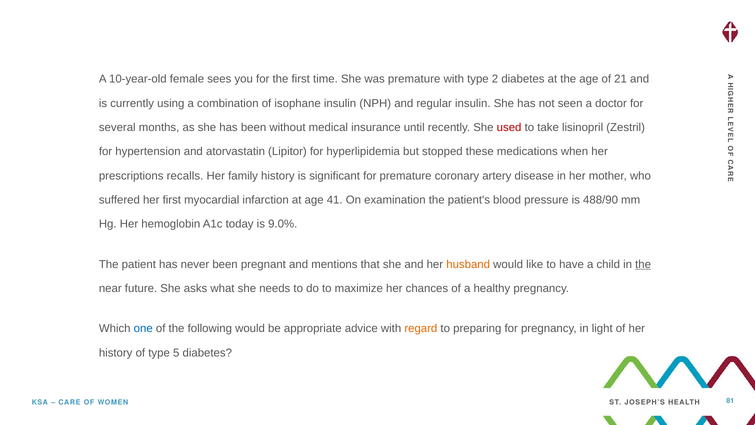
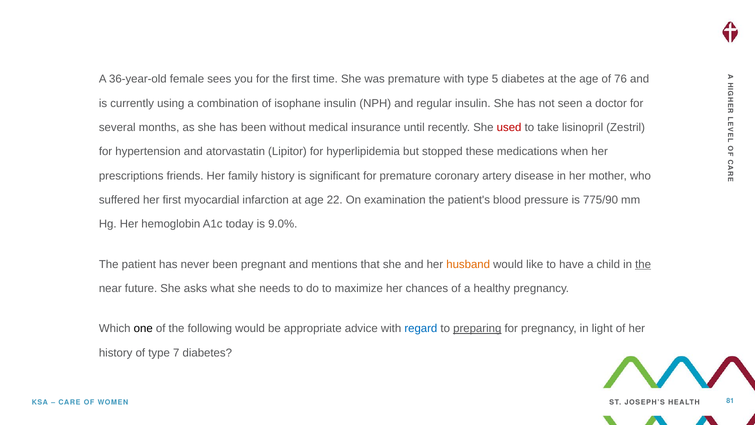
10-year-old: 10-year-old -> 36-year-old
2: 2 -> 5
21: 21 -> 76
recalls: recalls -> friends
41: 41 -> 22
488/90: 488/90 -> 775/90
one colour: blue -> black
regard colour: orange -> blue
preparing underline: none -> present
5: 5 -> 7
